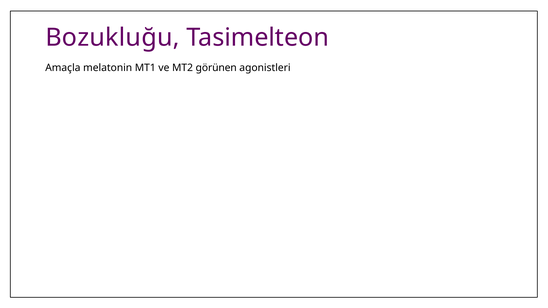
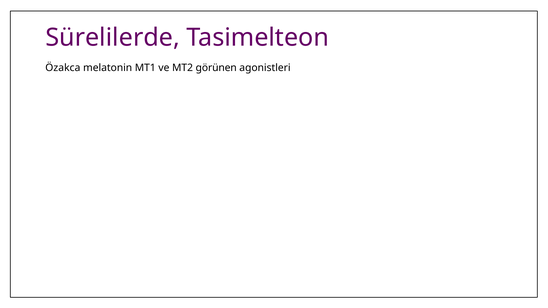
Bozukluğu: Bozukluğu -> Sürelilerde
Amaçla: Amaçla -> Özakca
